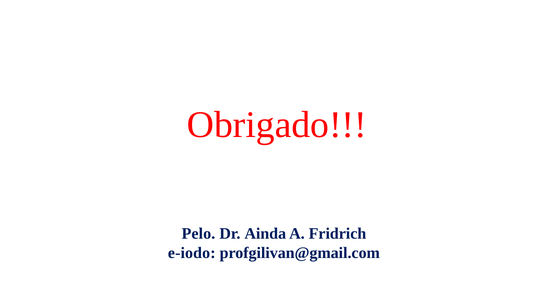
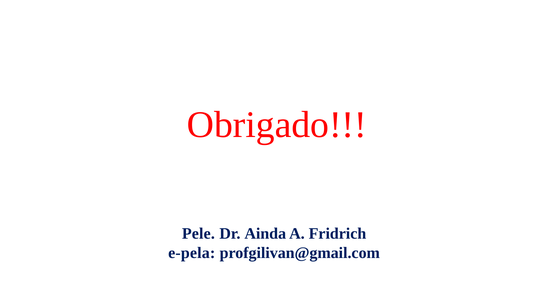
Pelo: Pelo -> Pele
e-iodo: e-iodo -> e-pela
